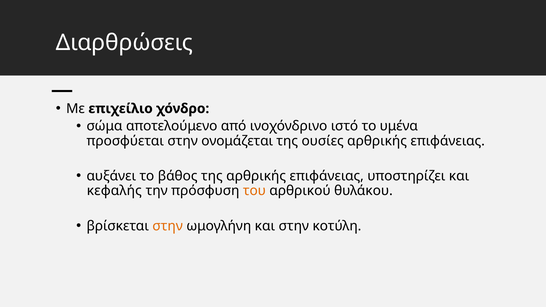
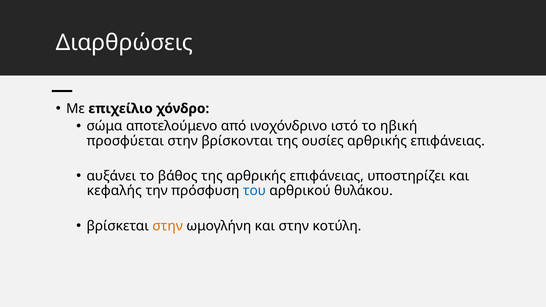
υμένα: υμένα -> ηβική
ονομάζεται: ονομάζεται -> βρίσκονται
του colour: orange -> blue
